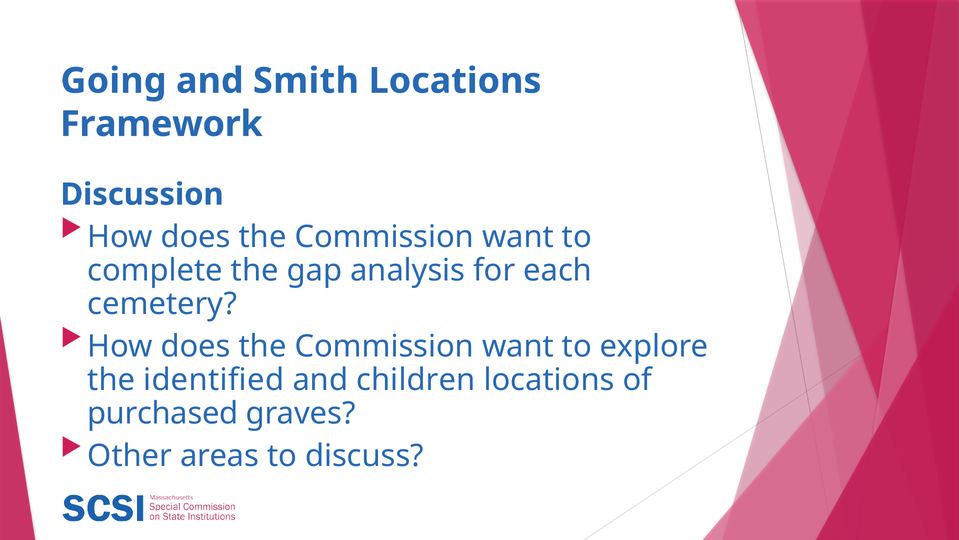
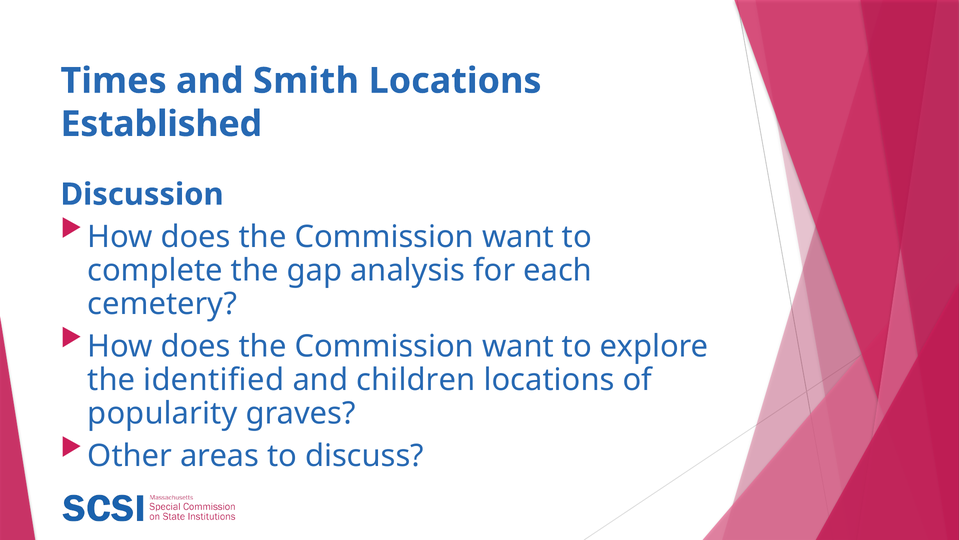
Going: Going -> Times
Framework: Framework -> Established
purchased: purchased -> popularity
